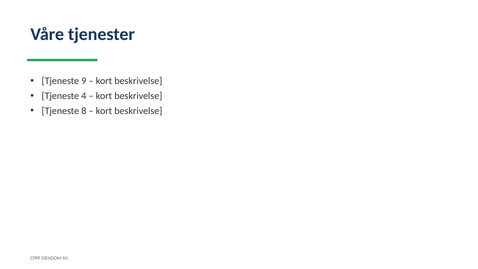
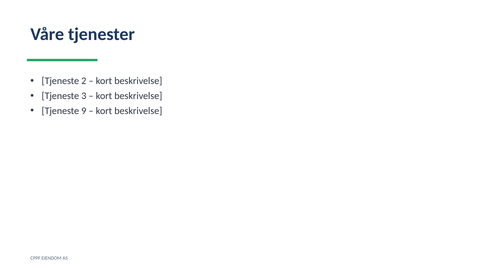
9: 9 -> 2
4: 4 -> 3
8: 8 -> 9
